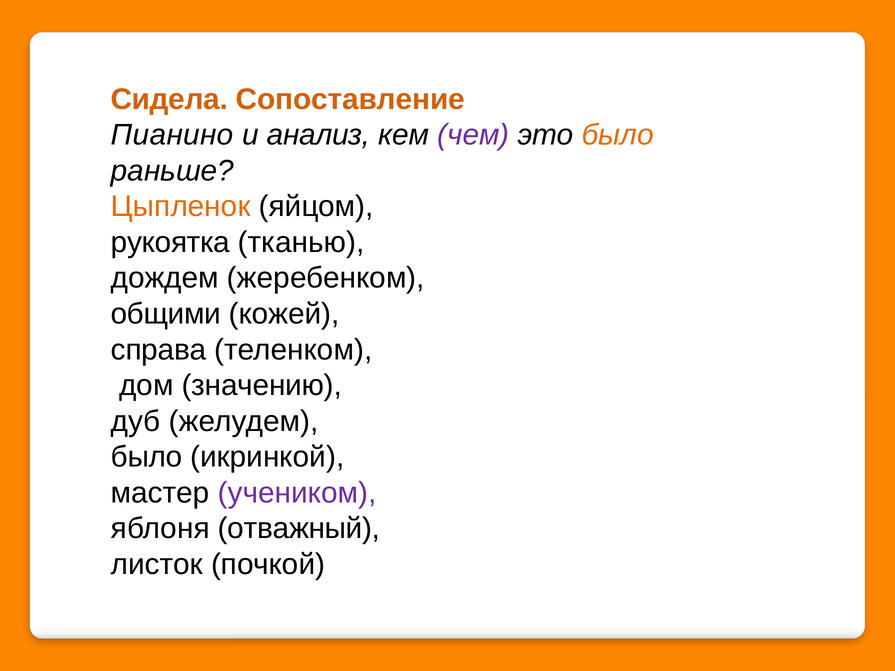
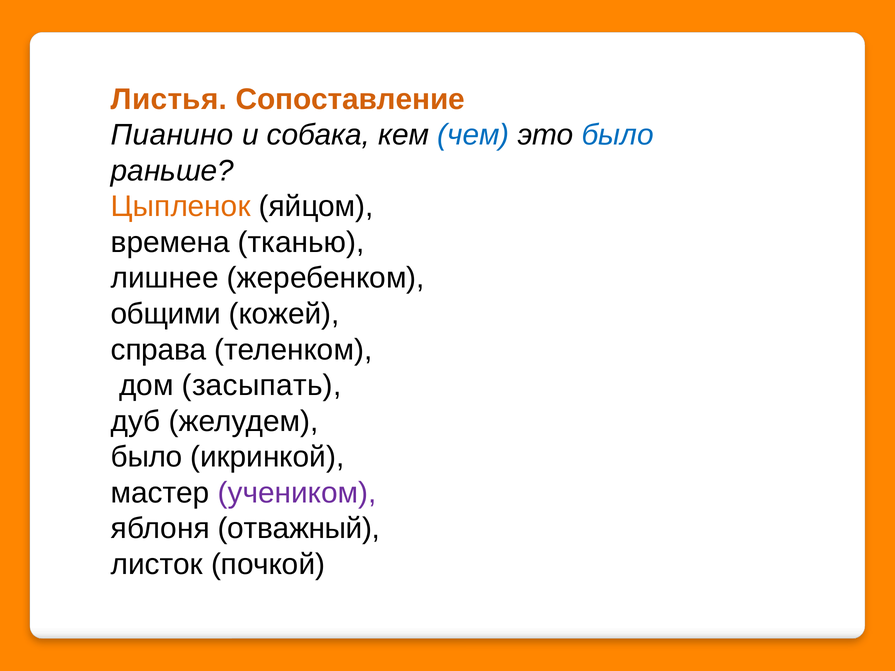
Сидела: Сидела -> Листья
анализ: анализ -> собака
чем colour: purple -> blue
было at (618, 135) colour: orange -> blue
рукоятка: рукоятка -> времена
дождем: дождем -> лишнее
значению: значению -> засыпать
